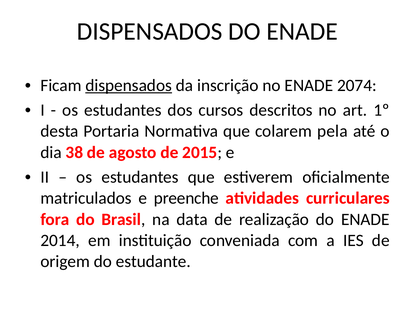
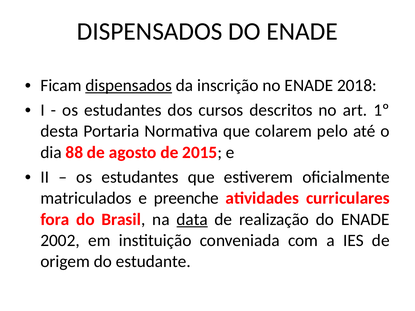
2074: 2074 -> 2018
pela: pela -> pelo
38: 38 -> 88
data underline: none -> present
2014: 2014 -> 2002
